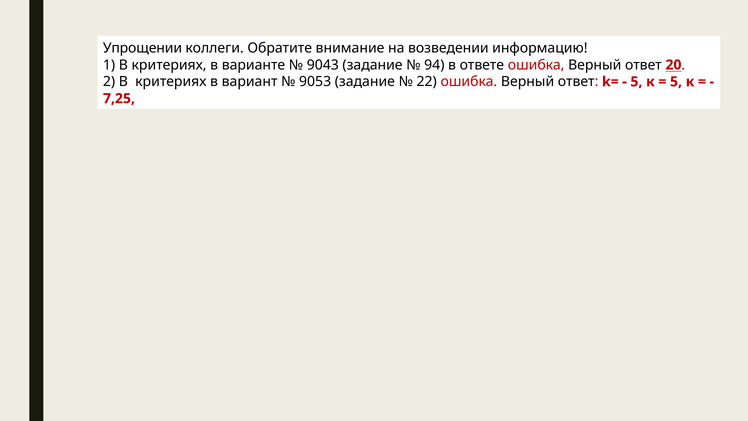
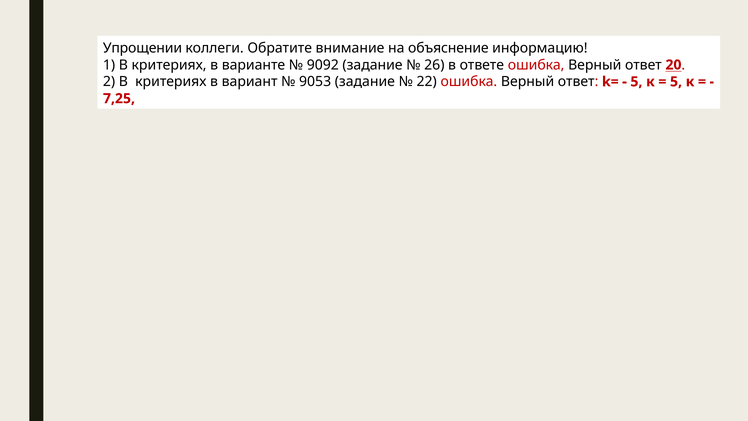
возведении: возведении -> объяснение
9043: 9043 -> 9092
94: 94 -> 26
